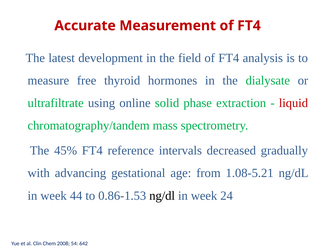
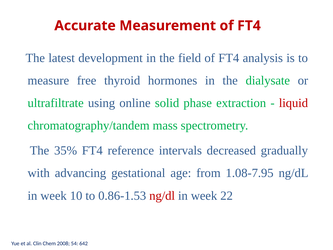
45%: 45% -> 35%
1.08-5.21: 1.08-5.21 -> 1.08-7.95
44: 44 -> 10
ng/dl at (162, 195) colour: black -> red
24: 24 -> 22
